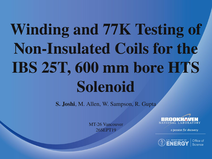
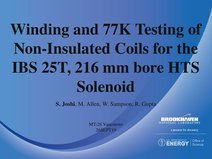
600: 600 -> 216
